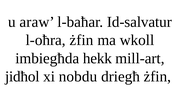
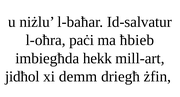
araw: araw -> niżlu
l-oħra żfin: żfin -> paċi
wkoll: wkoll -> ħbieb
nobdu: nobdu -> demm
